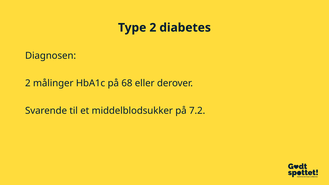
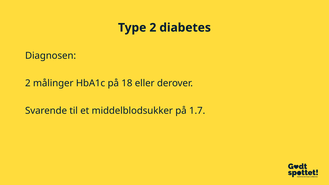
68: 68 -> 18
7.2: 7.2 -> 1.7
